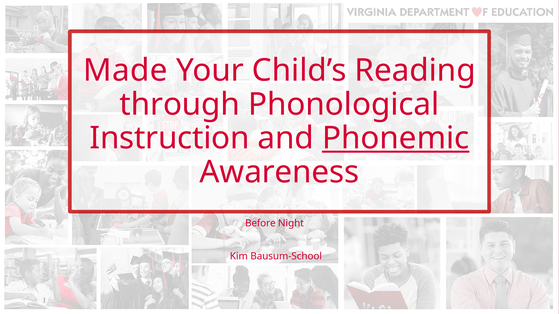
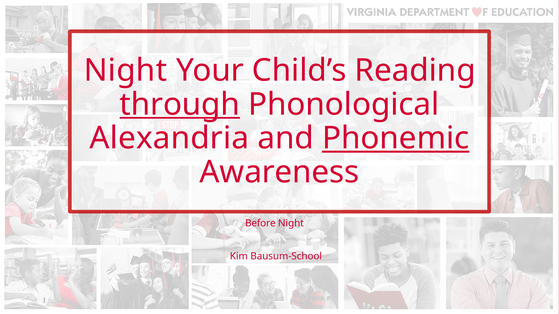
Made at (125, 71): Made -> Night
through underline: none -> present
Instruction: Instruction -> Alexandria
